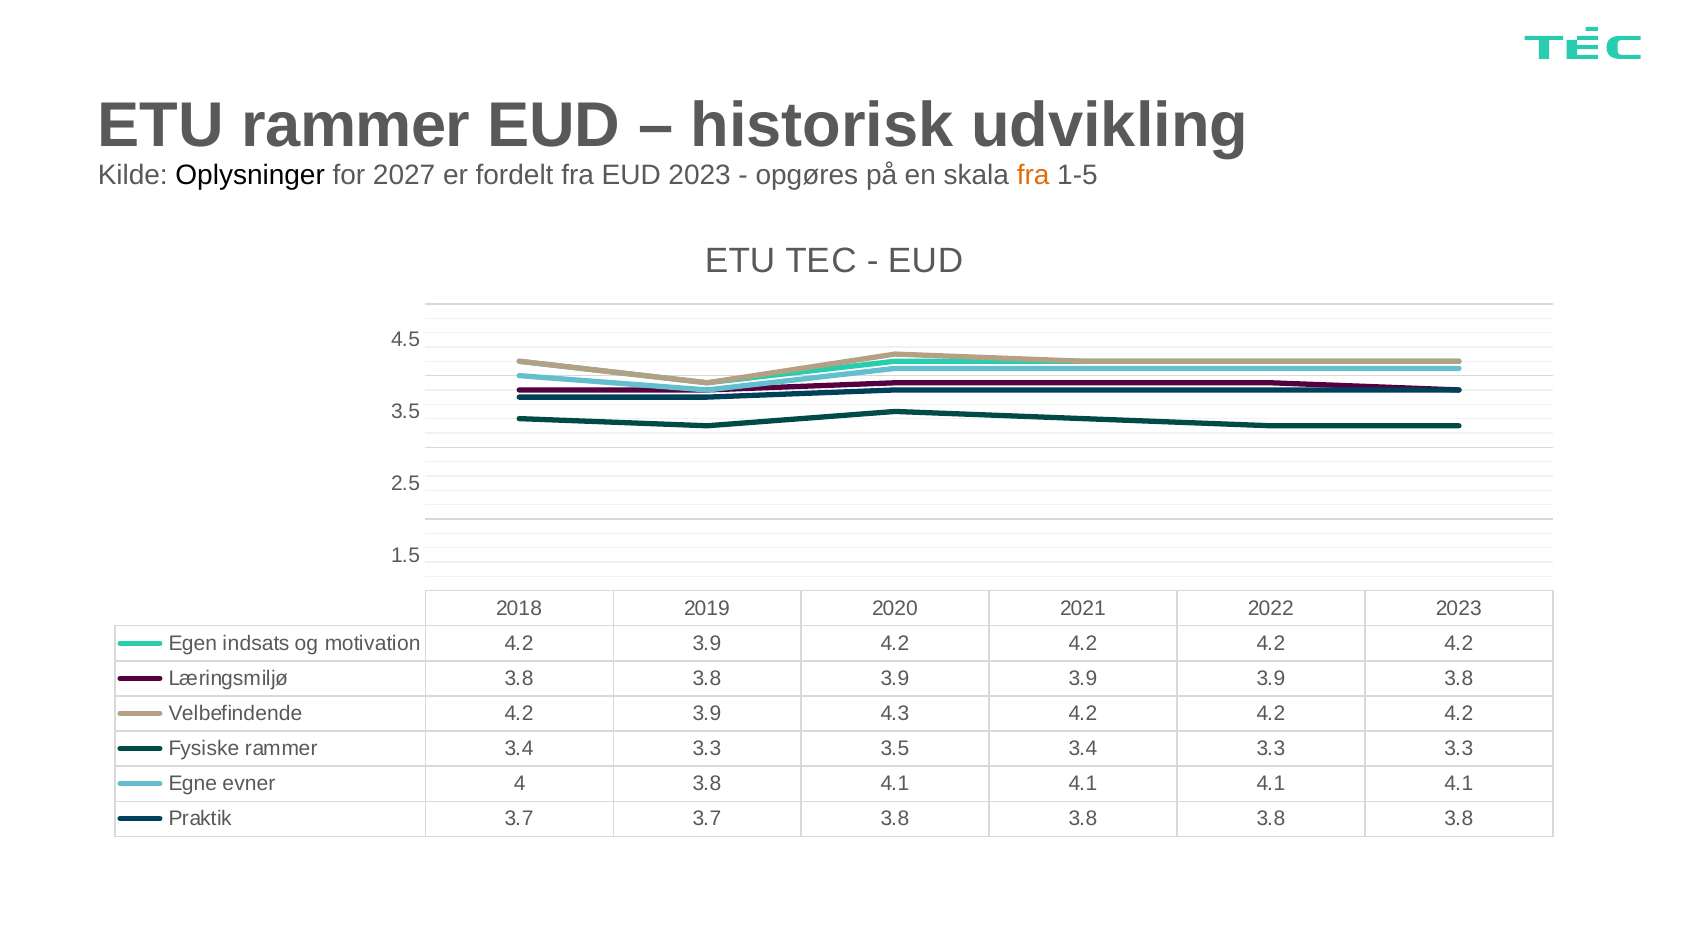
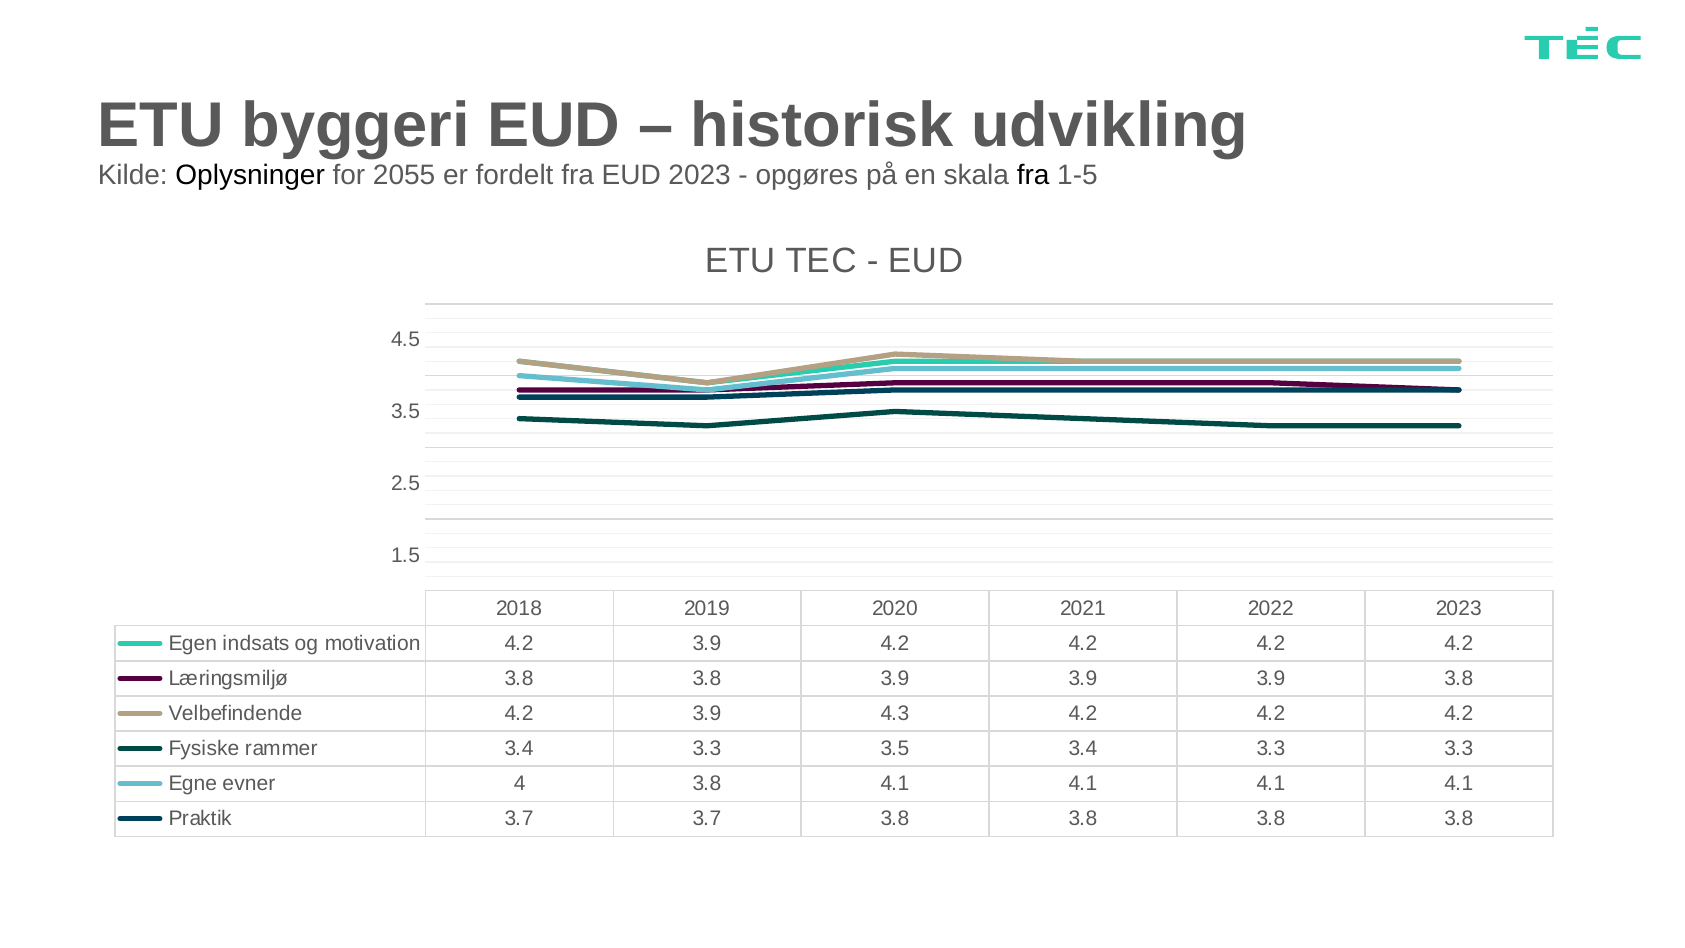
ETU rammer: rammer -> byggeri
2027: 2027 -> 2055
fra at (1033, 175) colour: orange -> black
